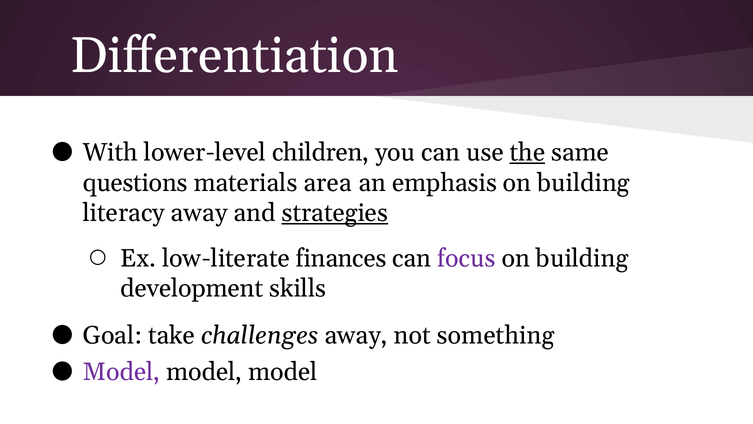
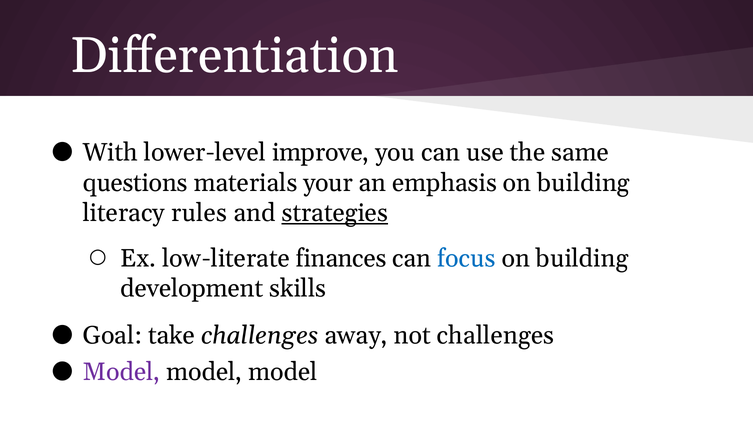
children: children -> improve
the underline: present -> none
area: area -> your
literacy away: away -> rules
focus colour: purple -> blue
not something: something -> challenges
